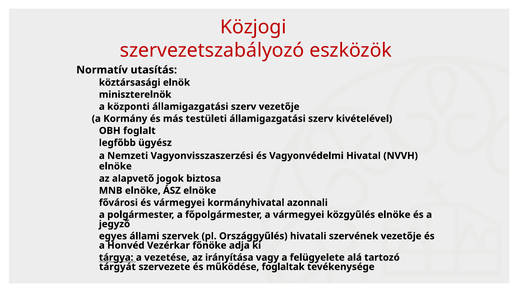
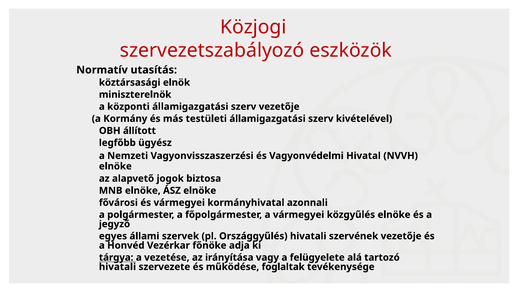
foglalt: foglalt -> állított
tárgyát at (117, 266): tárgyát -> hivatali
